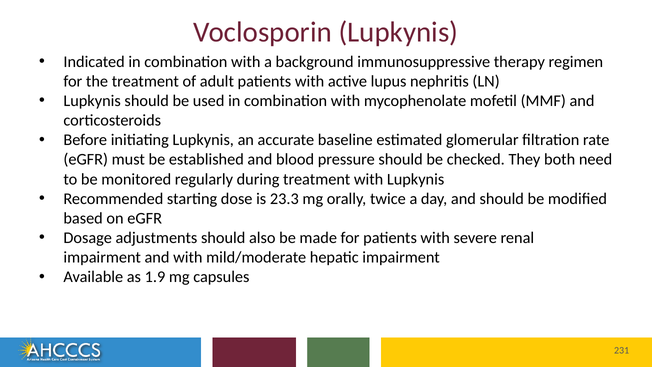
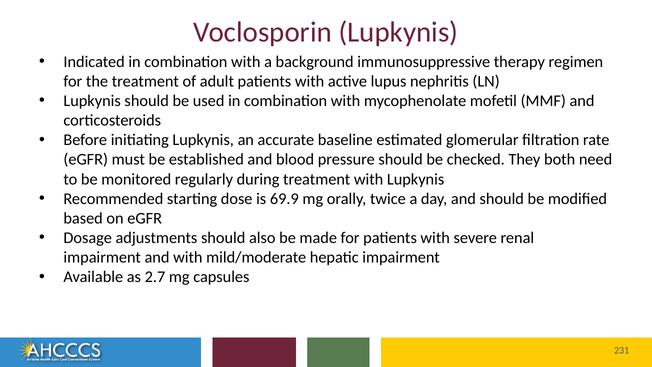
23.3: 23.3 -> 69.9
1.9: 1.9 -> 2.7
